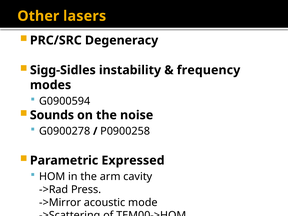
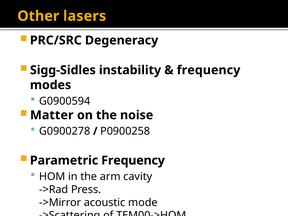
Sounds: Sounds -> Matter
Parametric Expressed: Expressed -> Frequency
